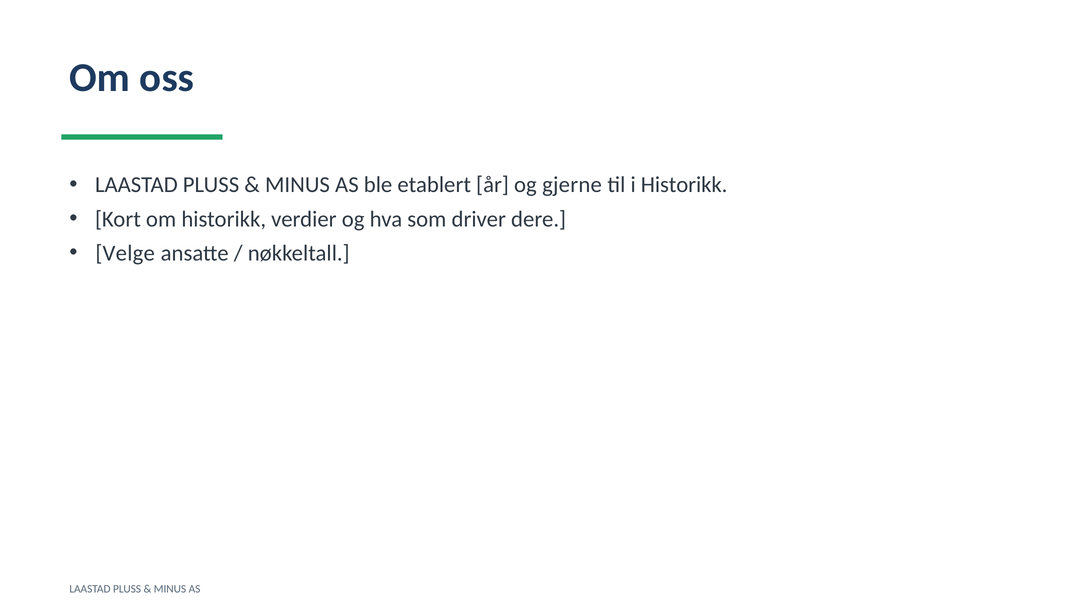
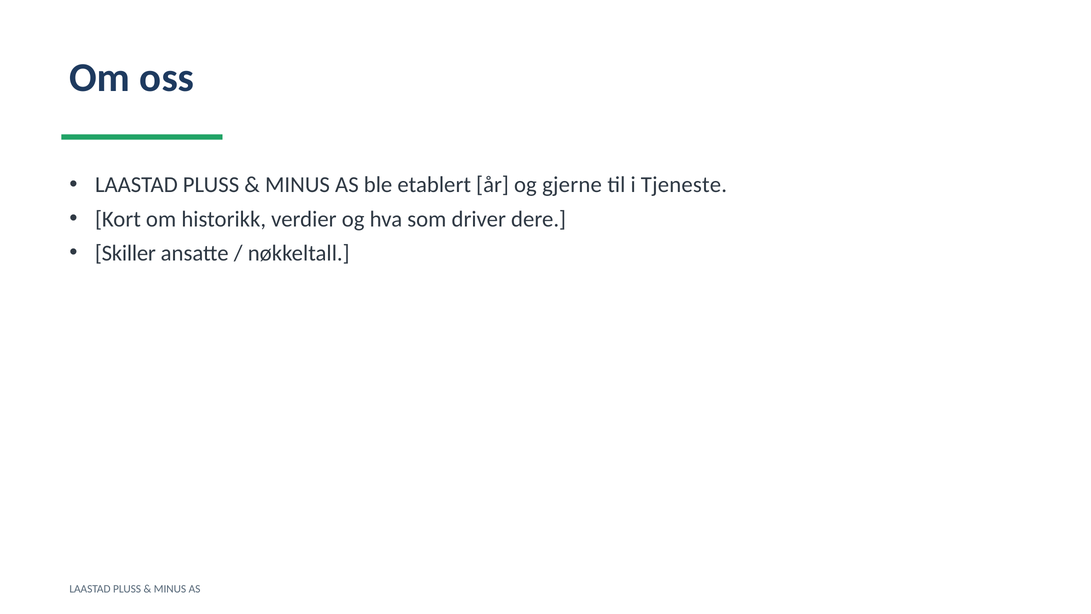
i Historikk: Historikk -> Tjeneste
Velge: Velge -> Skiller
